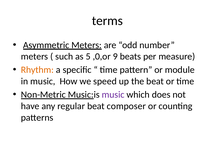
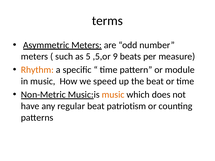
,0,or: ,0,or -> ,5,or
music at (113, 95) colour: purple -> orange
composer: composer -> patriotism
